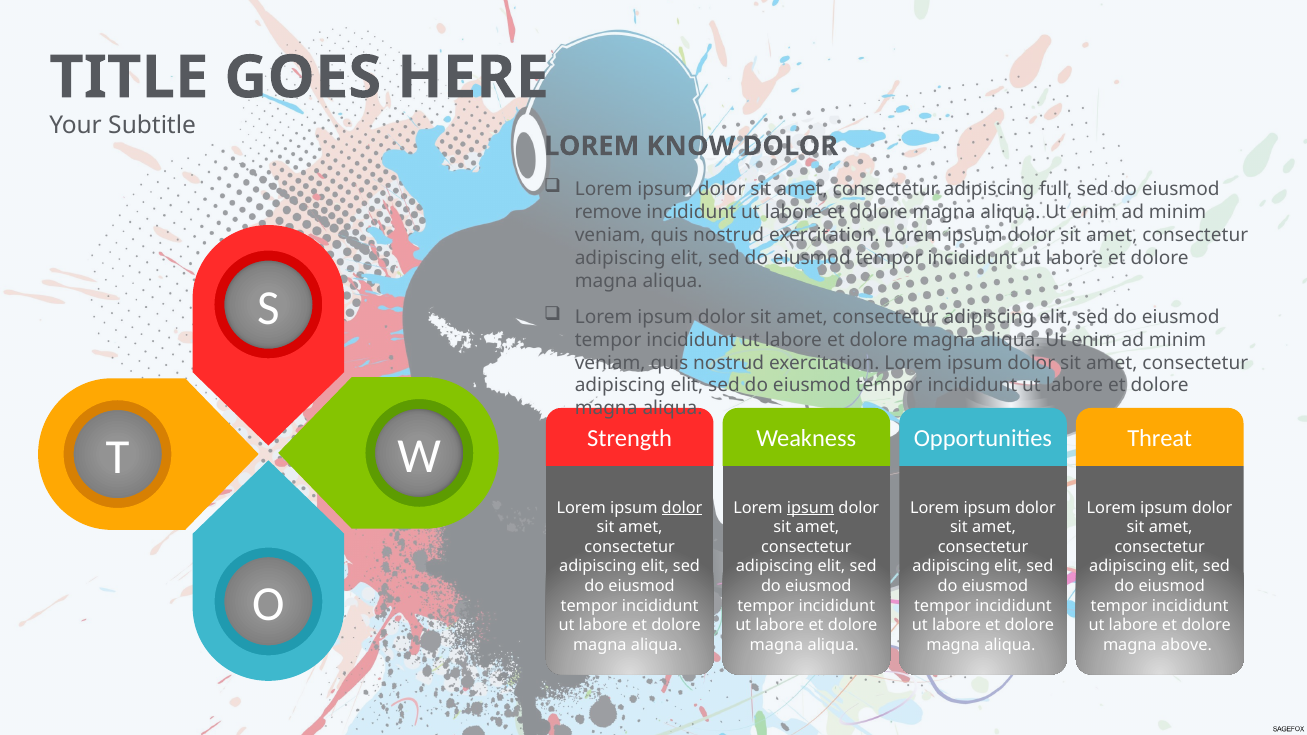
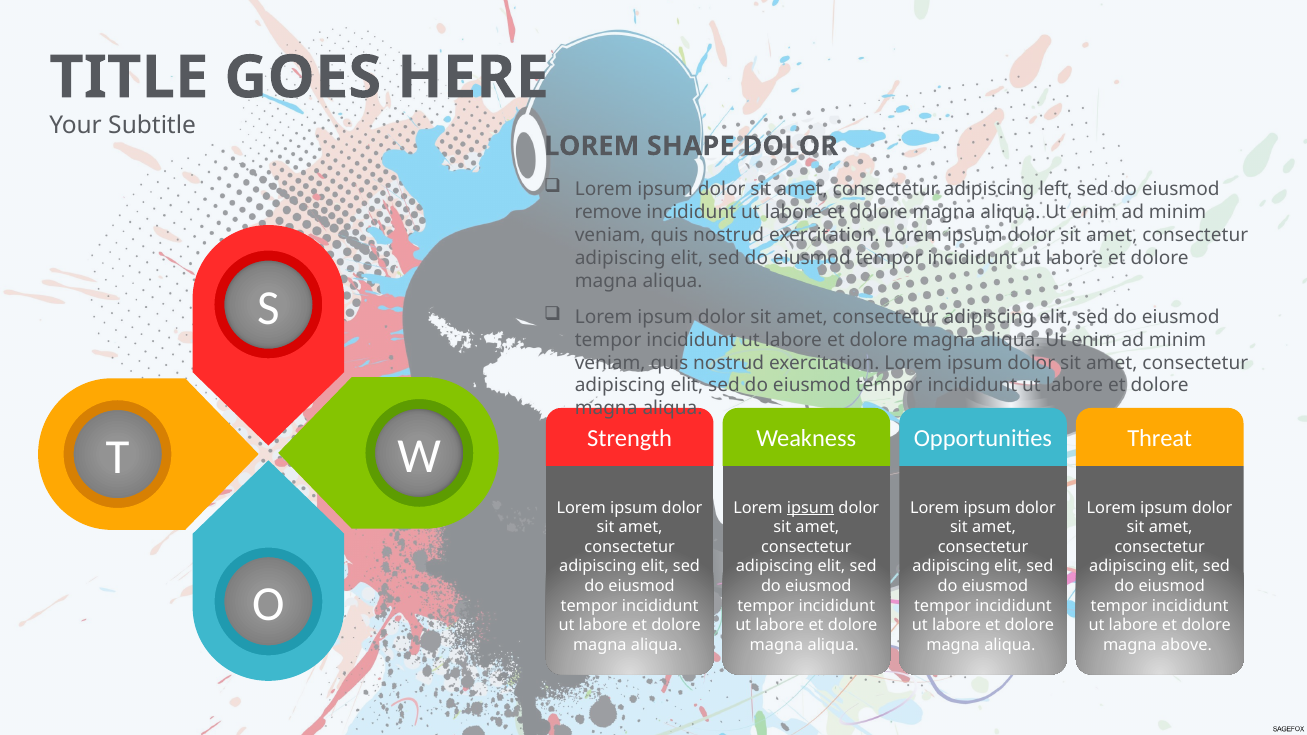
KNOW: KNOW -> SHAPE
full: full -> left
dolor at (682, 508) underline: present -> none
